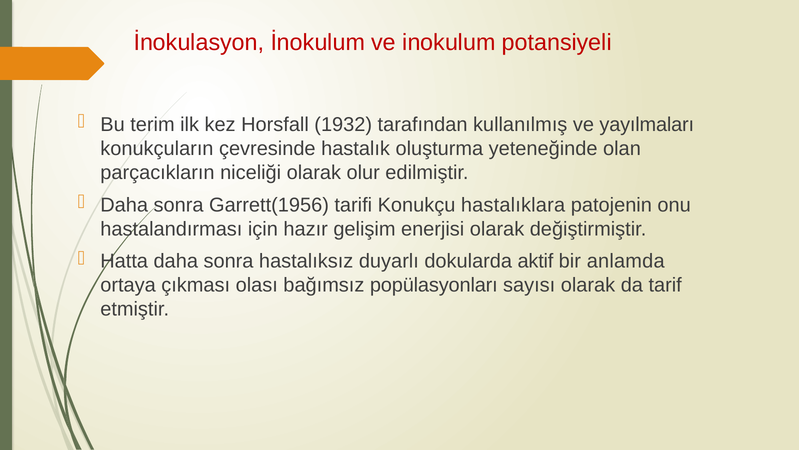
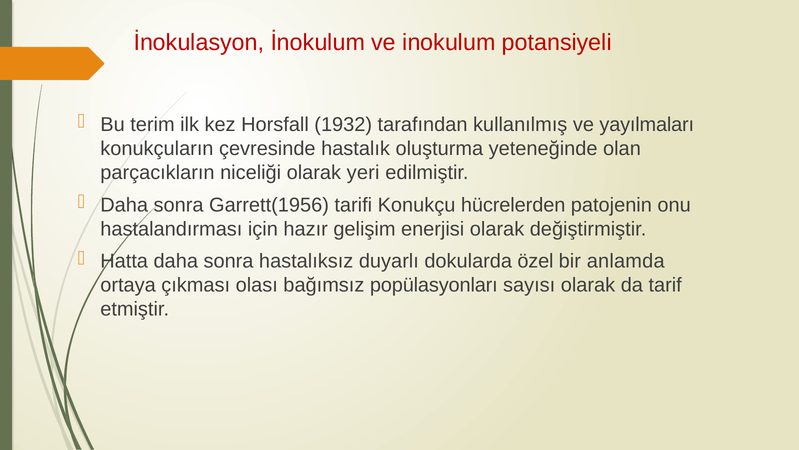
olur: olur -> yeri
hastalıklara: hastalıklara -> hücrelerden
aktif: aktif -> özel
